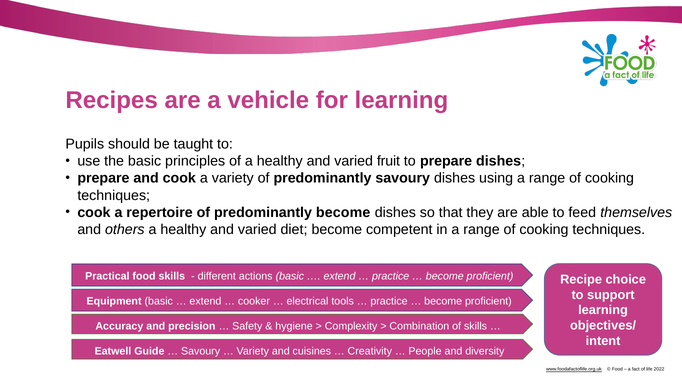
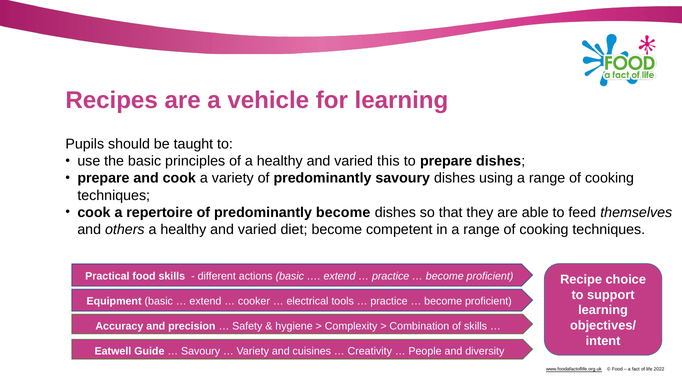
fruit: fruit -> this
